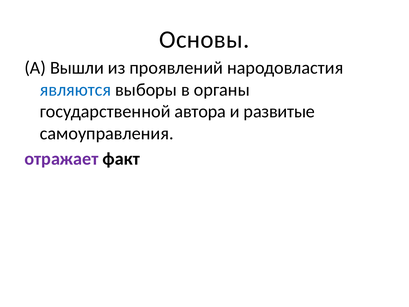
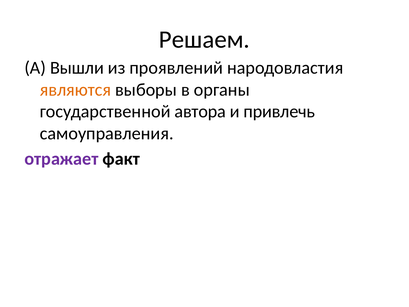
Основы: Основы -> Решаем
являются colour: blue -> orange
развитые: развитые -> привлечь
